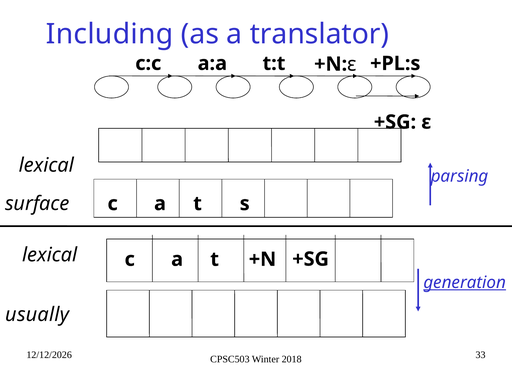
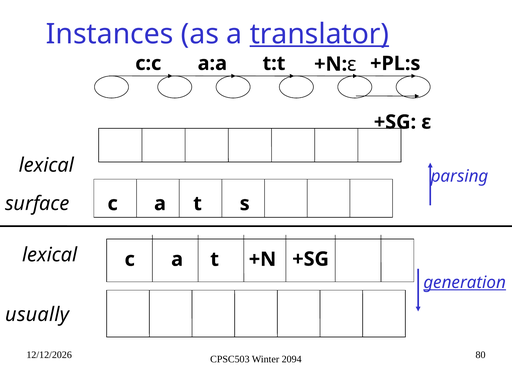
Including: Including -> Instances
translator underline: none -> present
33: 33 -> 80
2018: 2018 -> 2094
